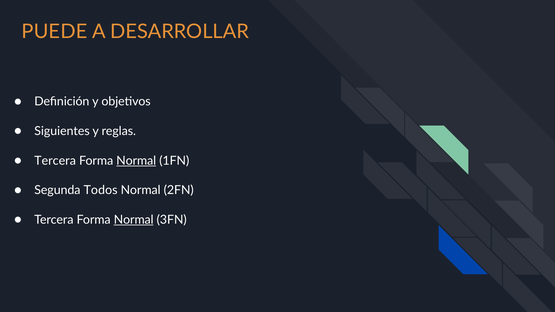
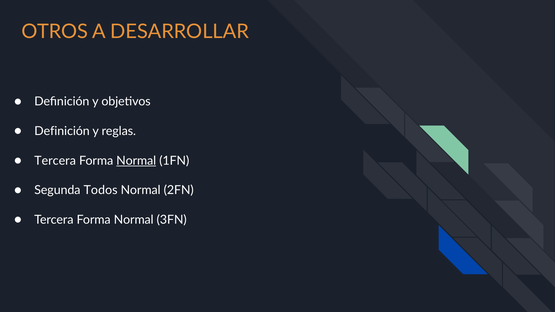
PUEDE: PUEDE -> OTROS
Siguientes at (62, 131): Siguientes -> Definición
Normal at (134, 220) underline: present -> none
